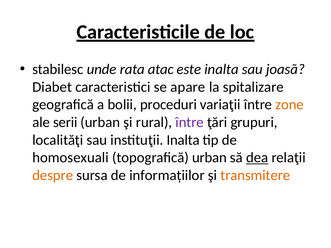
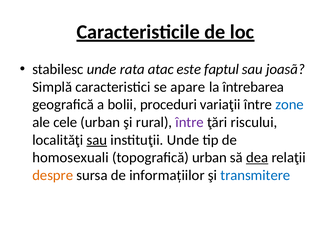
este inalta: inalta -> faptul
Diabet: Diabet -> Simplă
spitalizare: spitalizare -> întrebarea
zone colour: orange -> blue
serii: serii -> cele
grupuri: grupuri -> riscului
sau at (97, 140) underline: none -> present
instituţii Inalta: Inalta -> Unde
transmitere colour: orange -> blue
